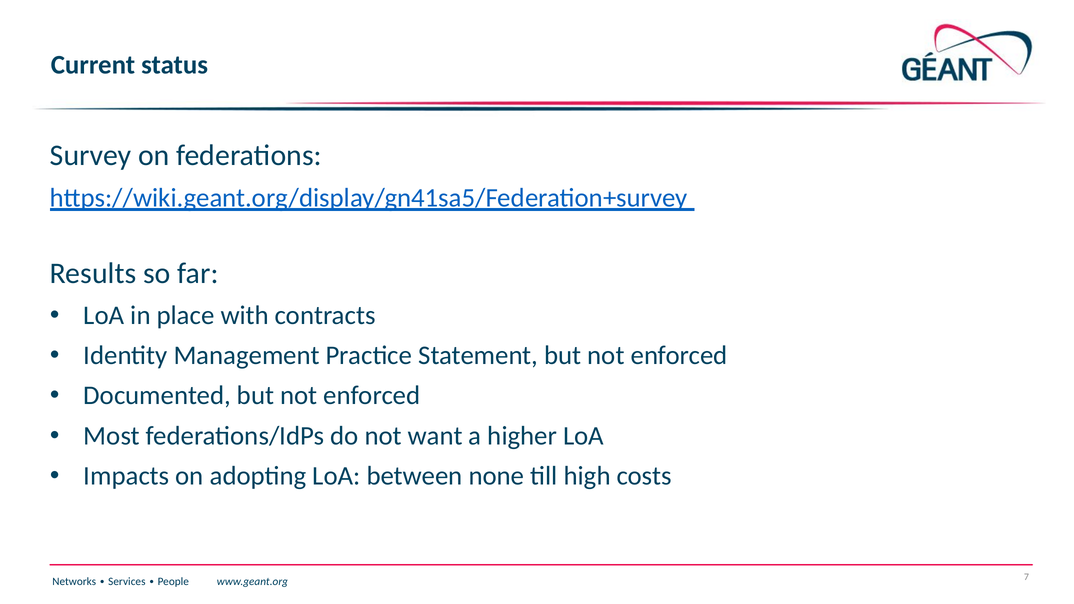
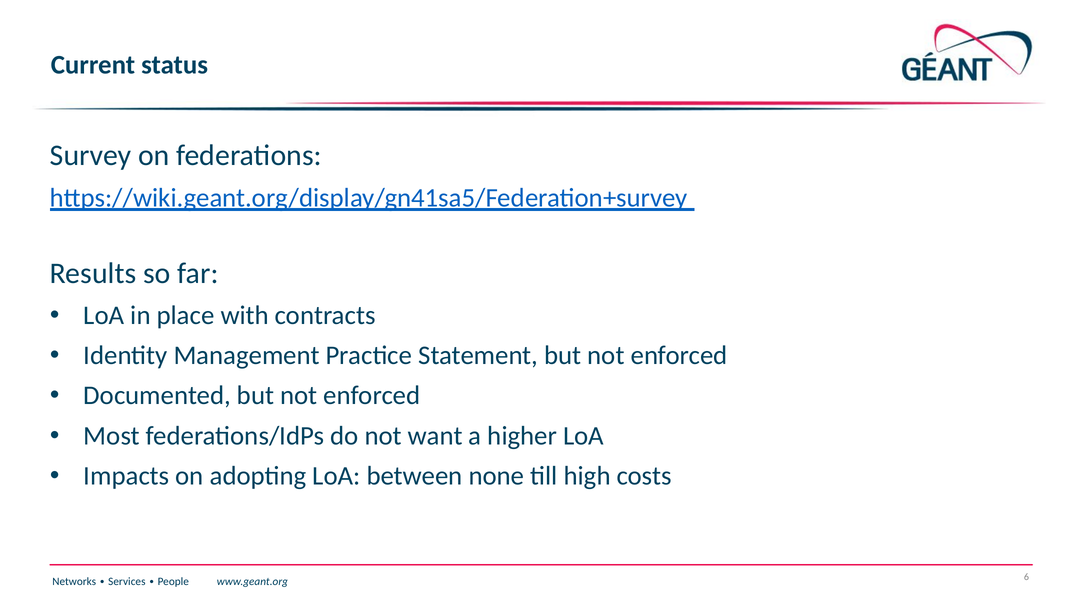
7: 7 -> 6
